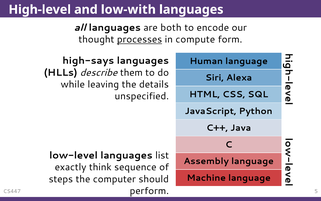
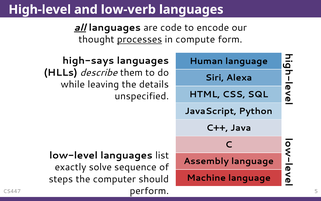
low-with: low-with -> low-verb
all underline: none -> present
both: both -> code
think: think -> solve
